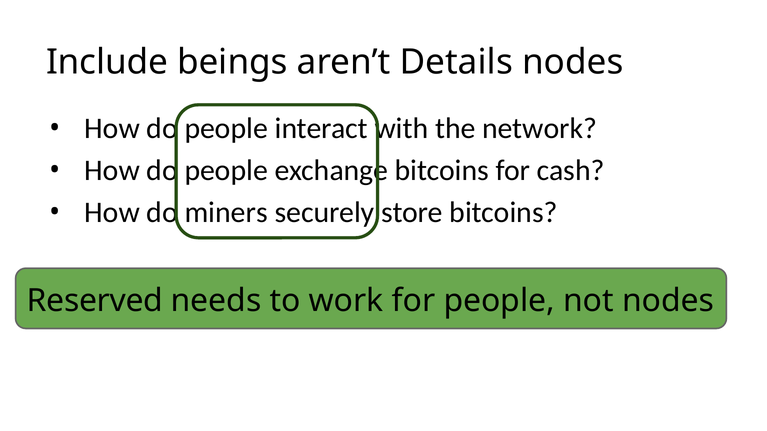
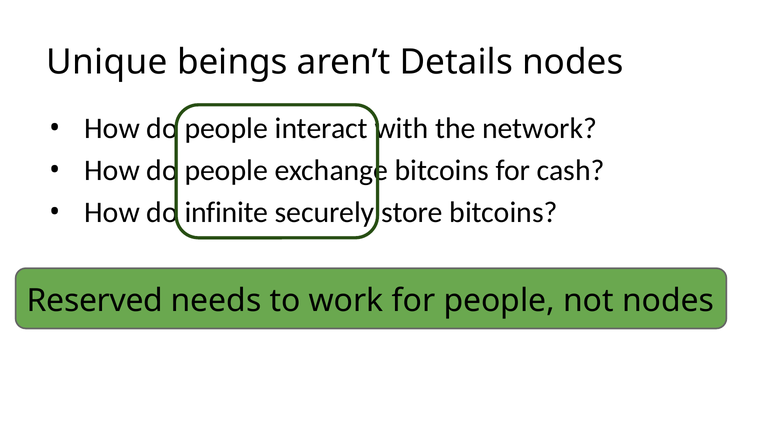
Include: Include -> Unique
miners: miners -> infinite
